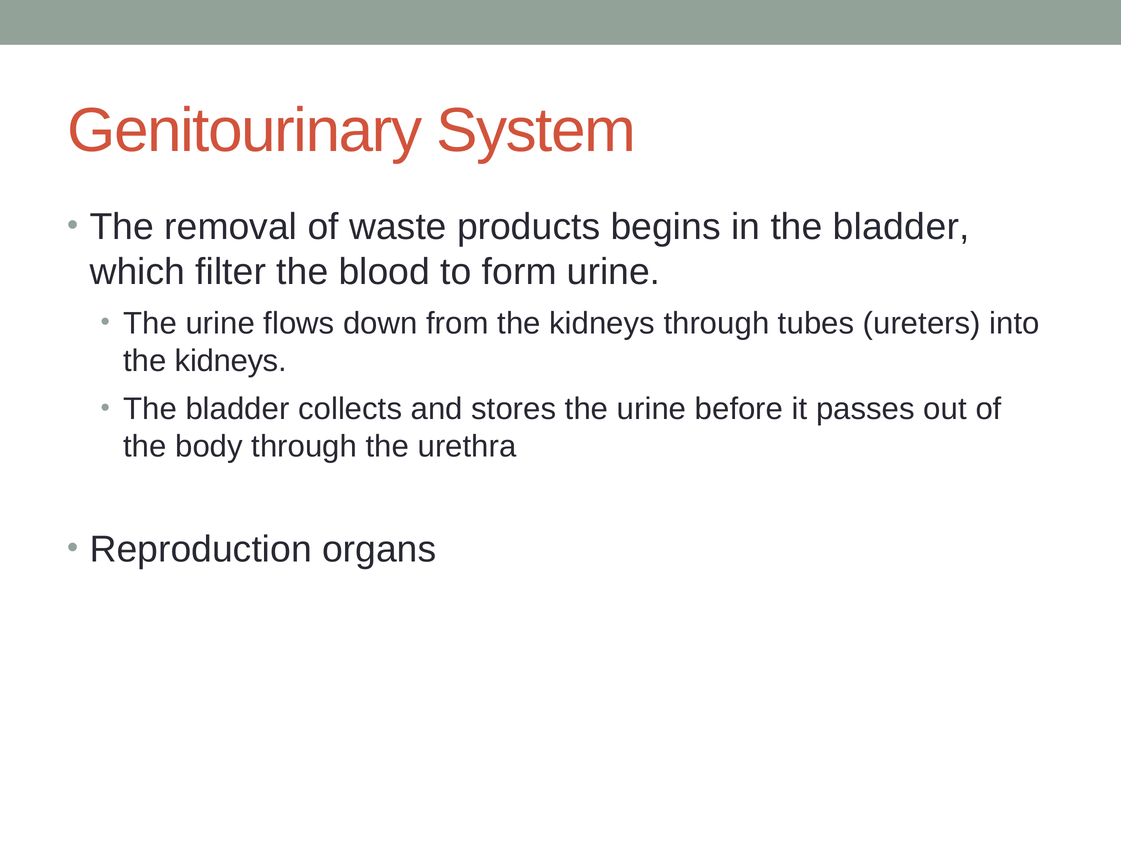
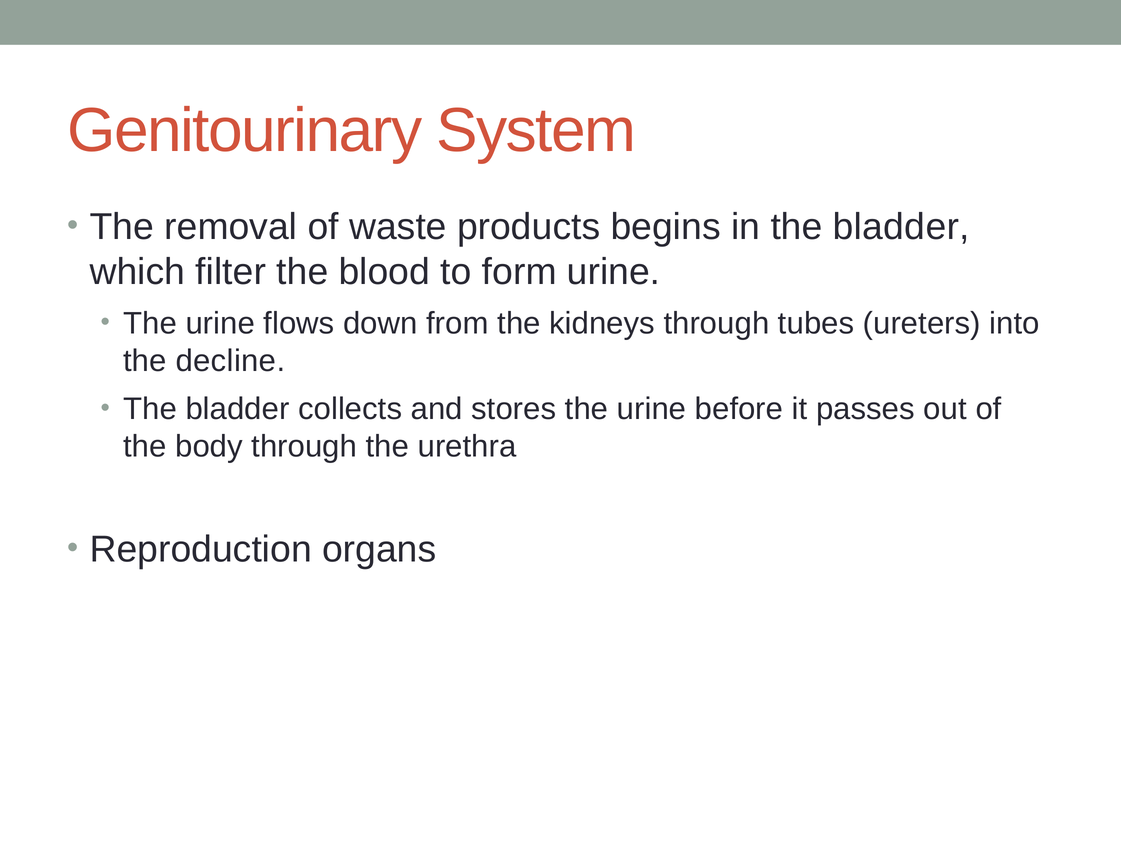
kidneys at (231, 361): kidneys -> decline
